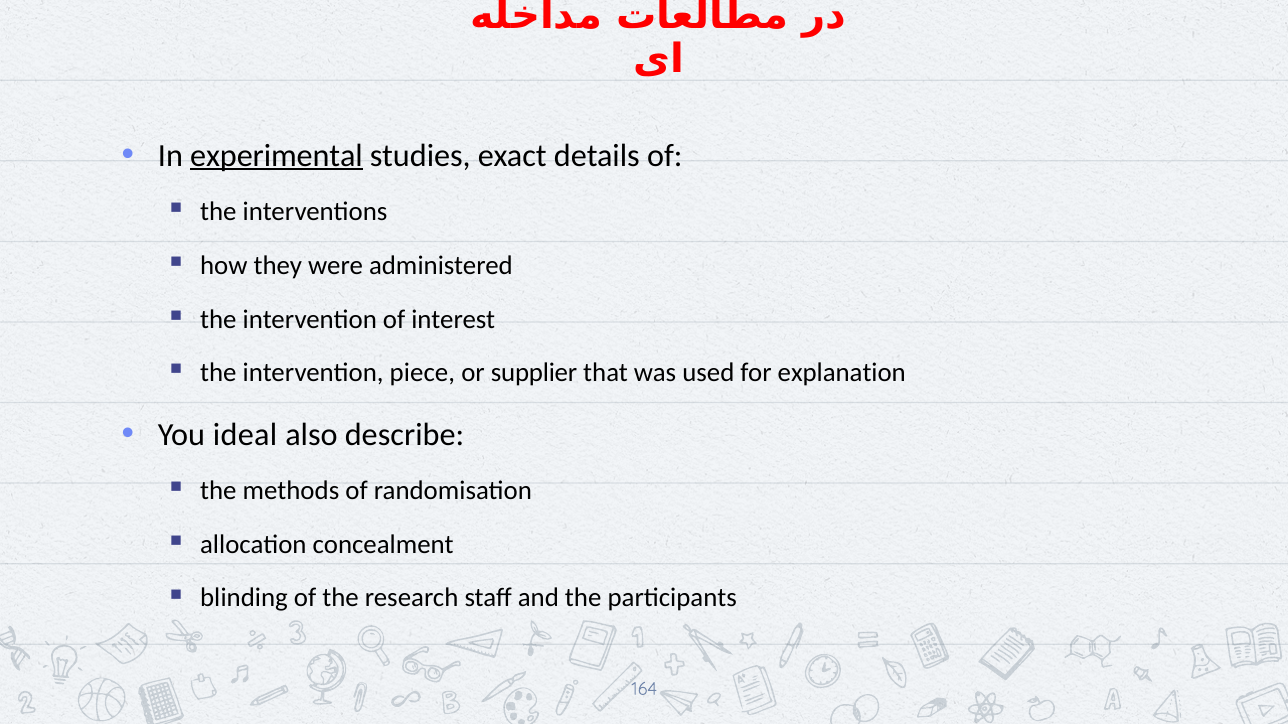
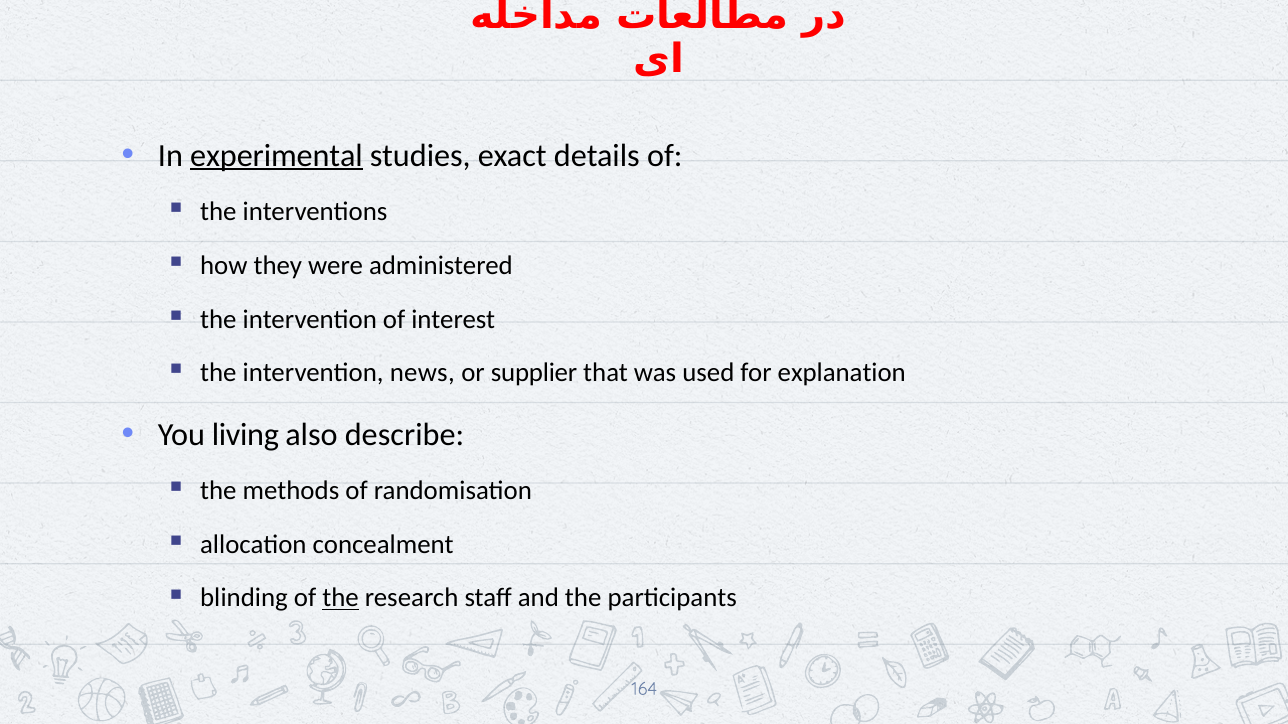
piece: piece -> news
ideal: ideal -> living
the at (341, 599) underline: none -> present
